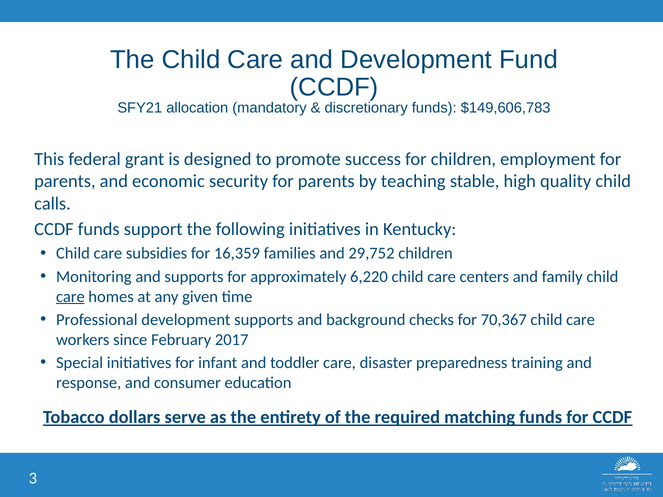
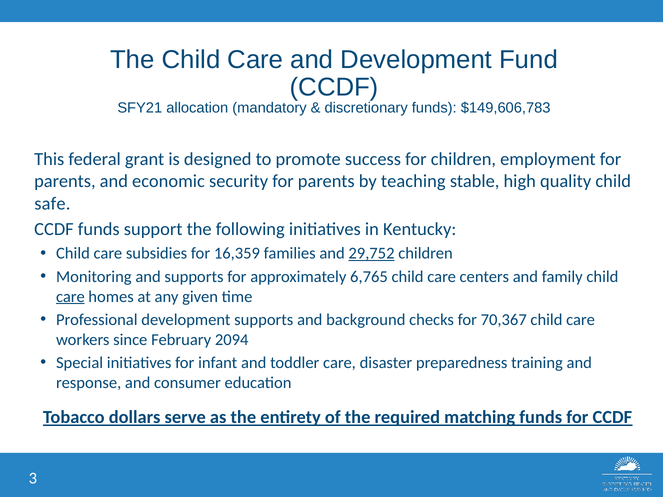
calls: calls -> safe
29,752 underline: none -> present
6,220: 6,220 -> 6,765
2017: 2017 -> 2094
